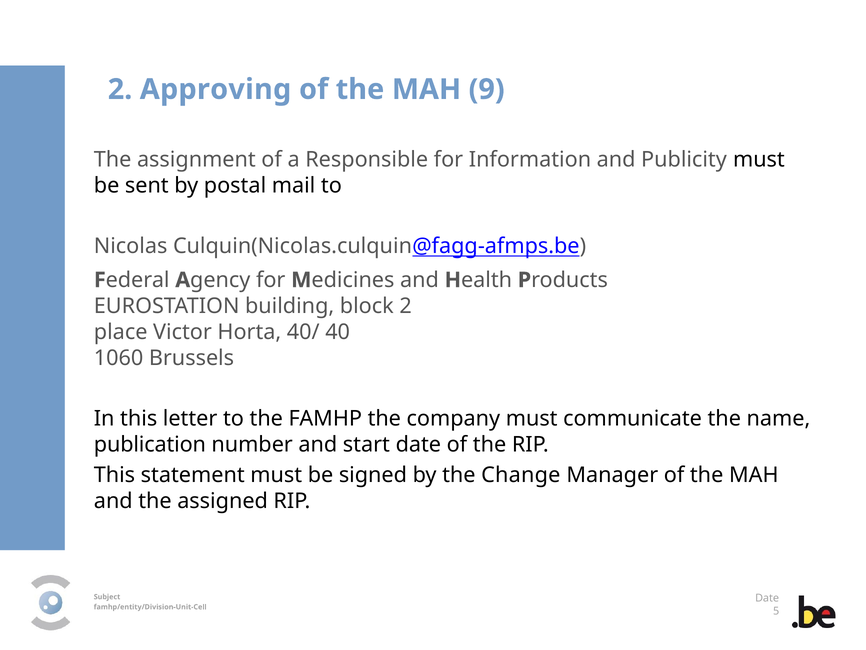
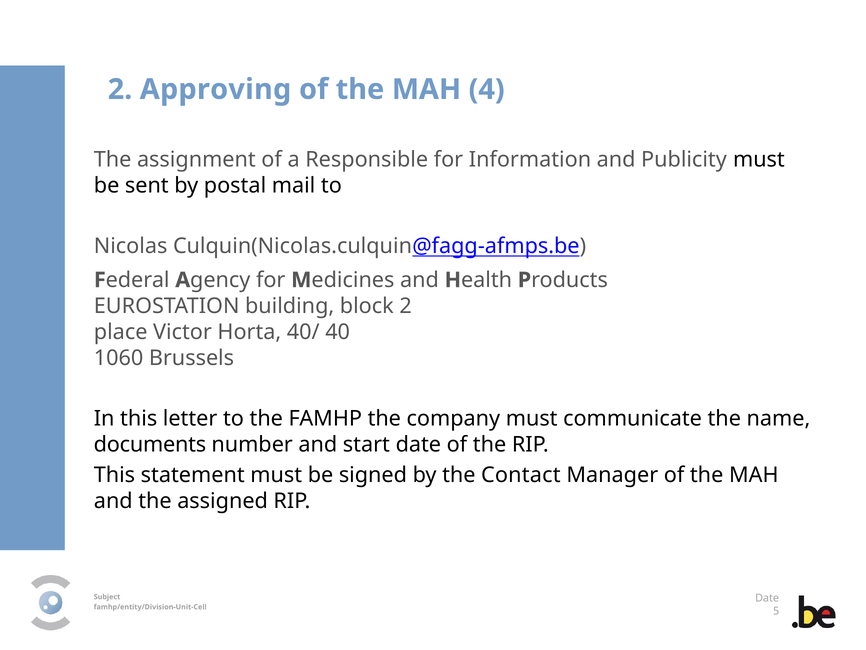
9: 9 -> 4
publication: publication -> documents
Change: Change -> Contact
